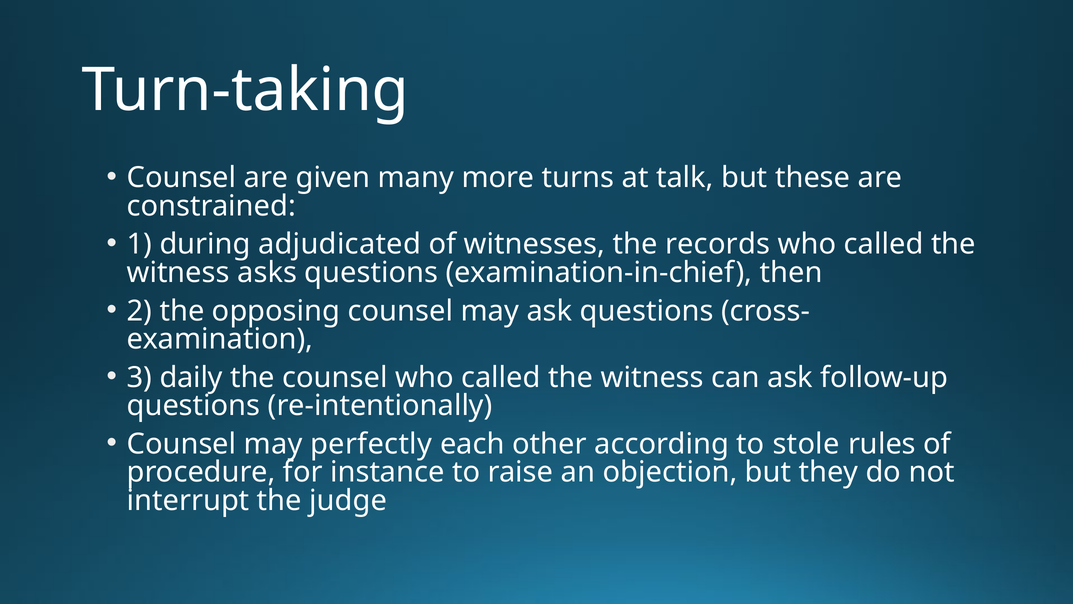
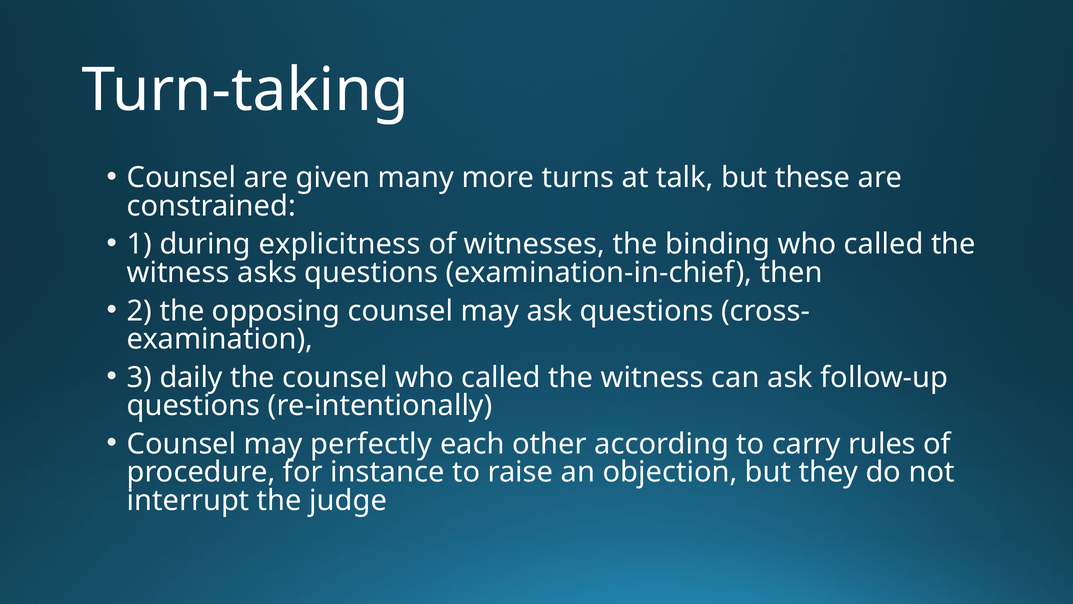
adjudicated: adjudicated -> explicitness
records: records -> binding
stole: stole -> carry
